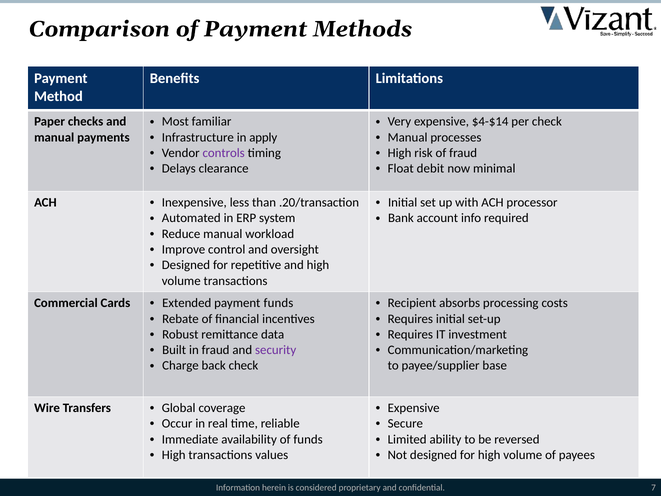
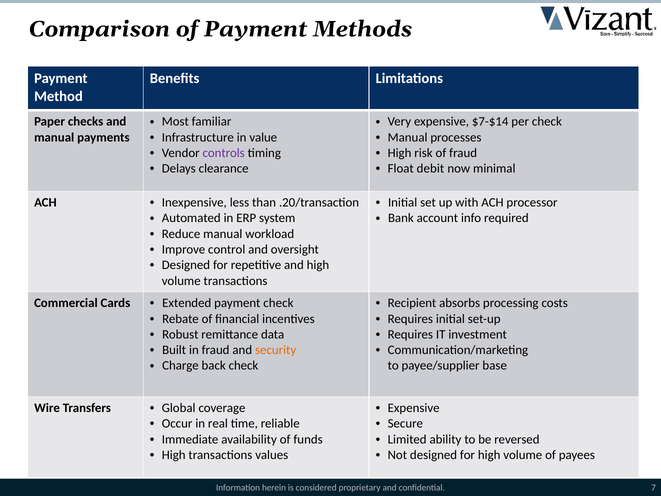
$4-$14: $4-$14 -> $7-$14
apply: apply -> value
payment funds: funds -> check
security colour: purple -> orange
